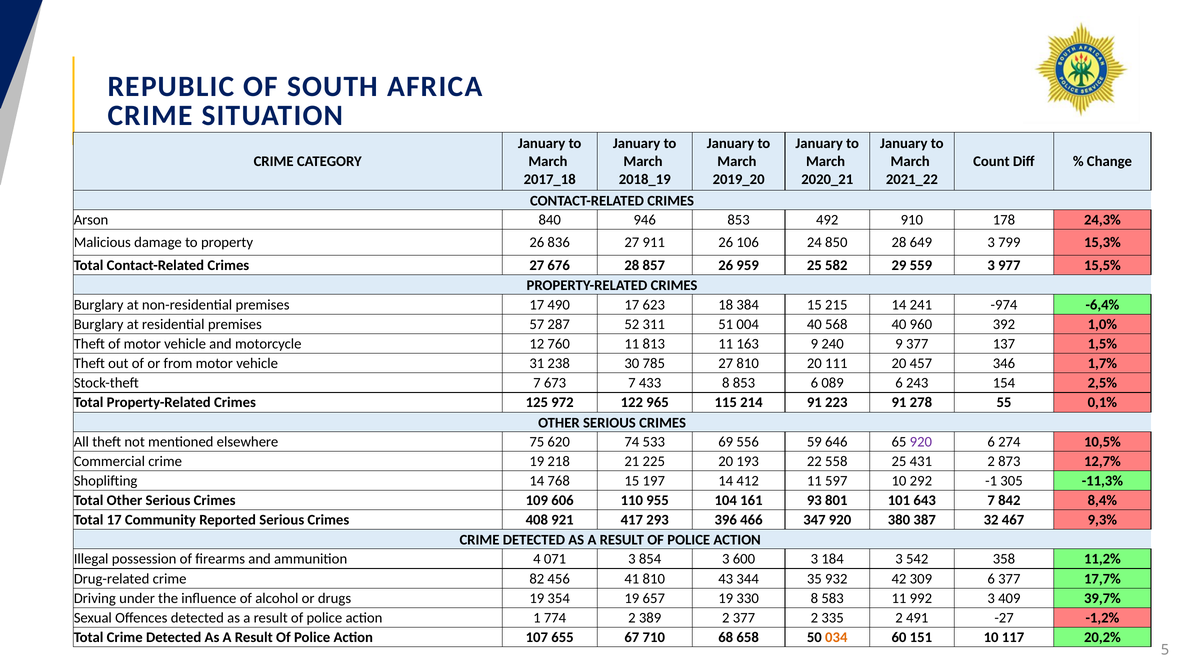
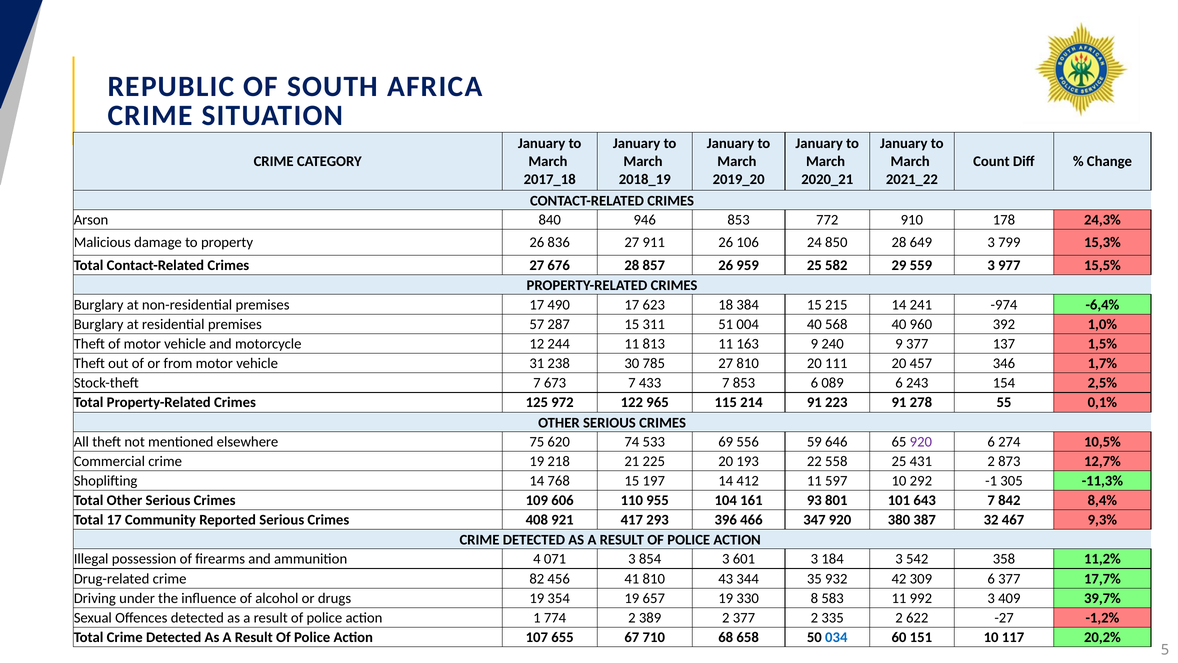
492: 492 -> 772
287 52: 52 -> 15
760: 760 -> 244
433 8: 8 -> 7
600: 600 -> 601
491: 491 -> 622
034 colour: orange -> blue
